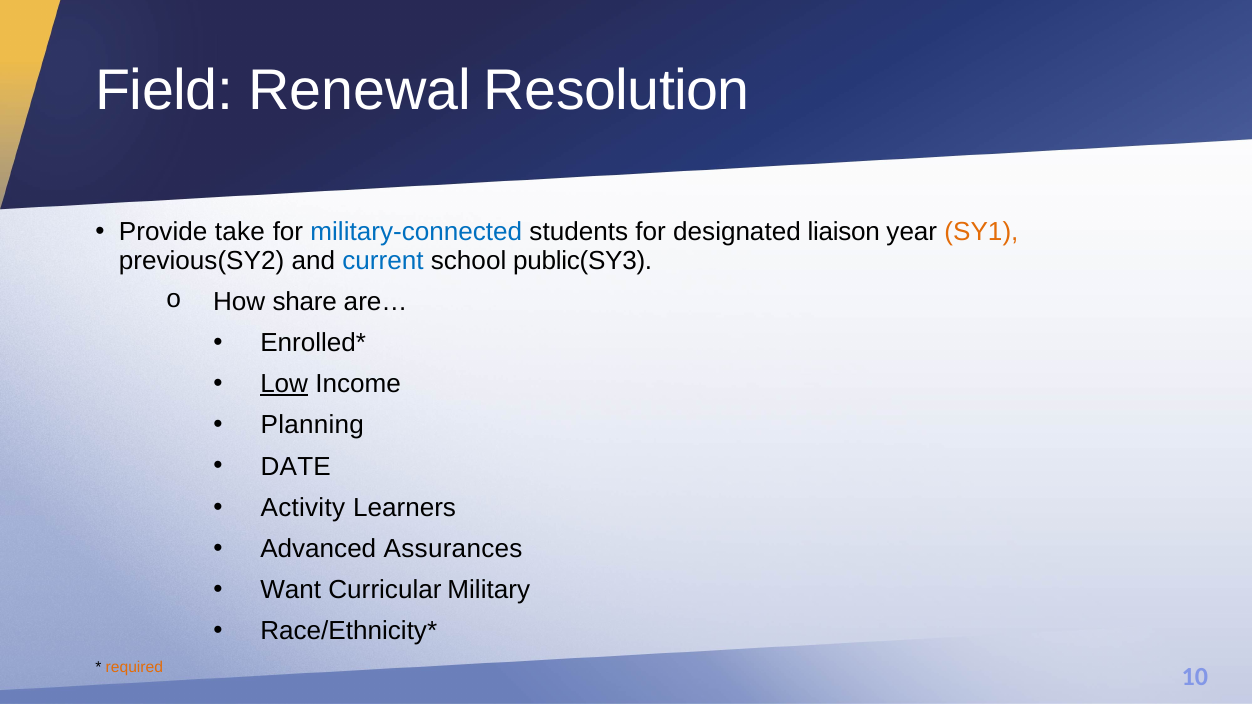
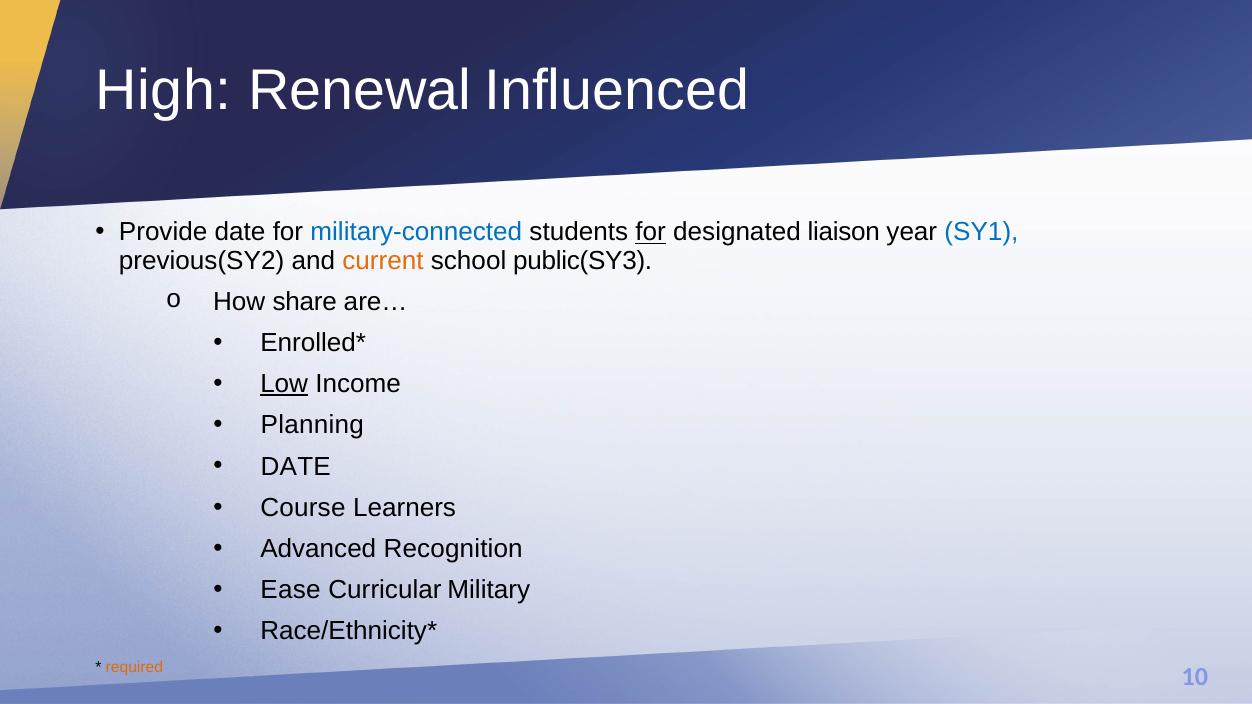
Field: Field -> High
Resolution: Resolution -> Influenced
Provide take: take -> date
for at (651, 232) underline: none -> present
SY1 colour: orange -> blue
current colour: blue -> orange
Activity: Activity -> Course
Assurances: Assurances -> Recognition
Want: Want -> Ease
